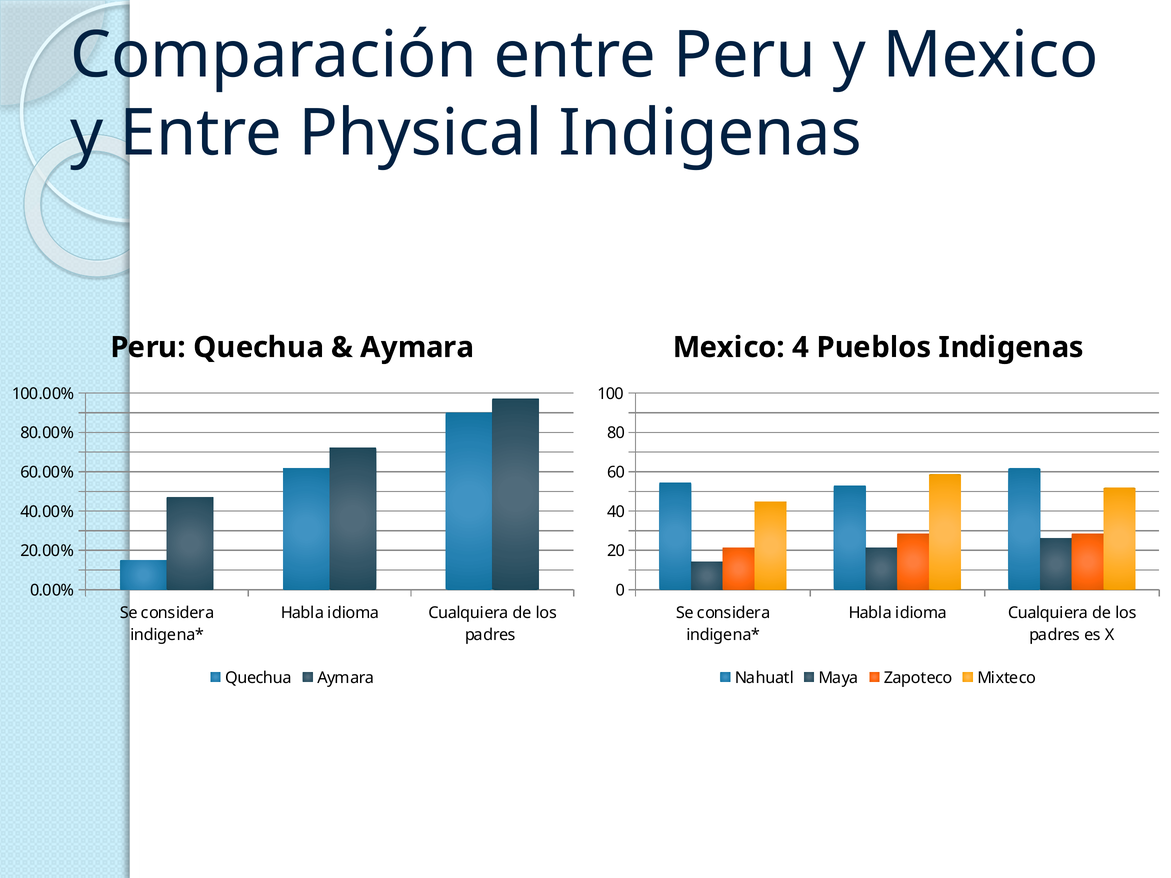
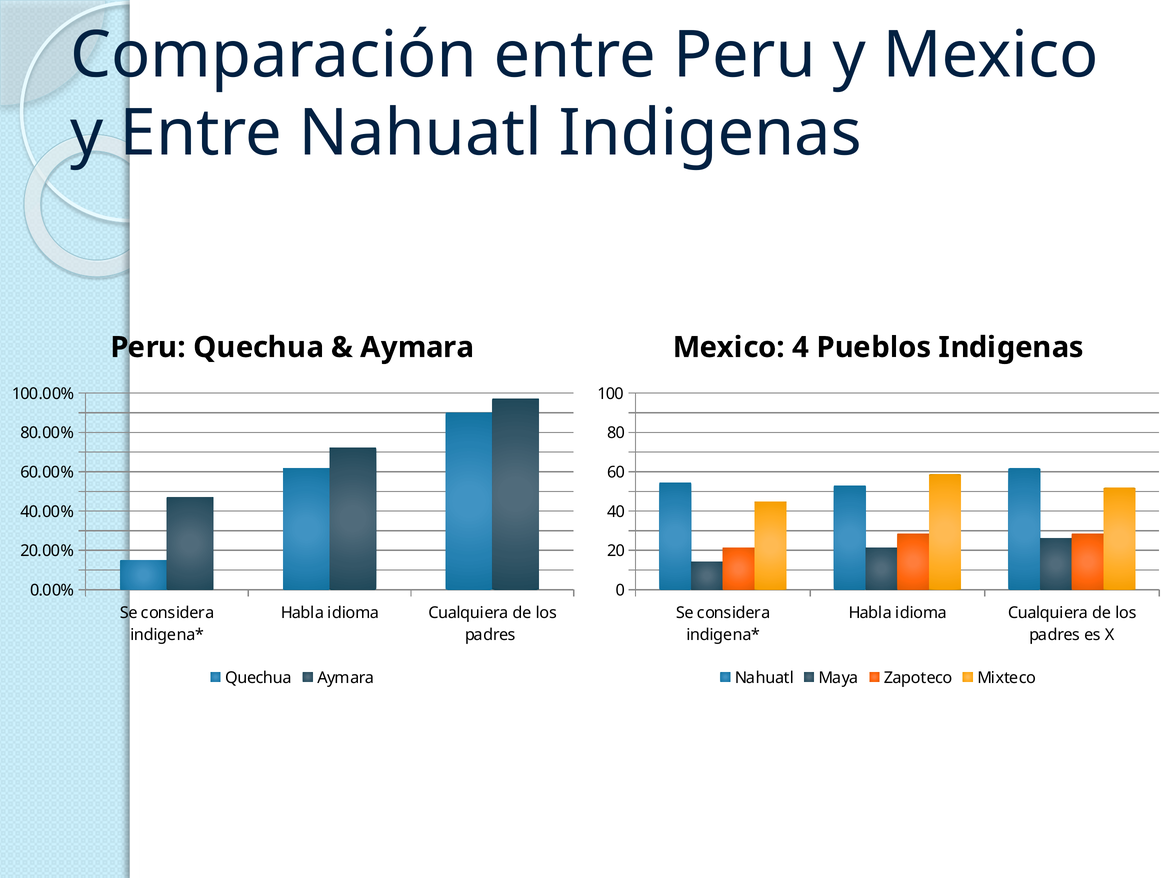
Entre Physical: Physical -> Nahuatl
